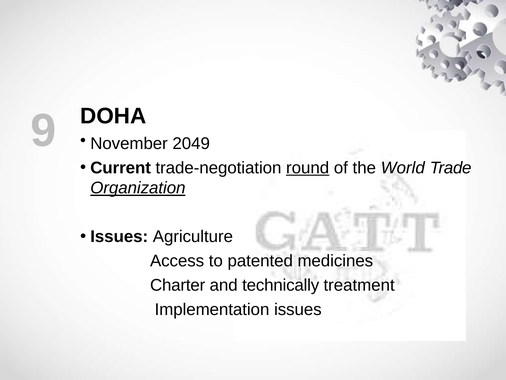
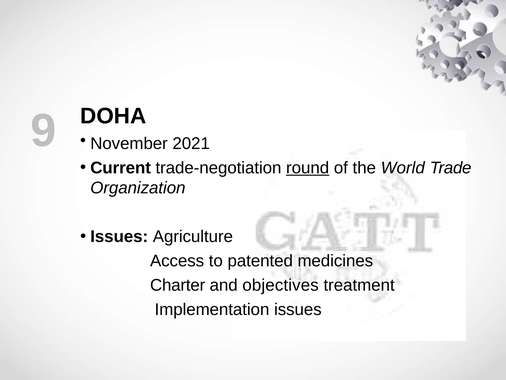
2049: 2049 -> 2021
Organization underline: present -> none
technically: technically -> objectives
